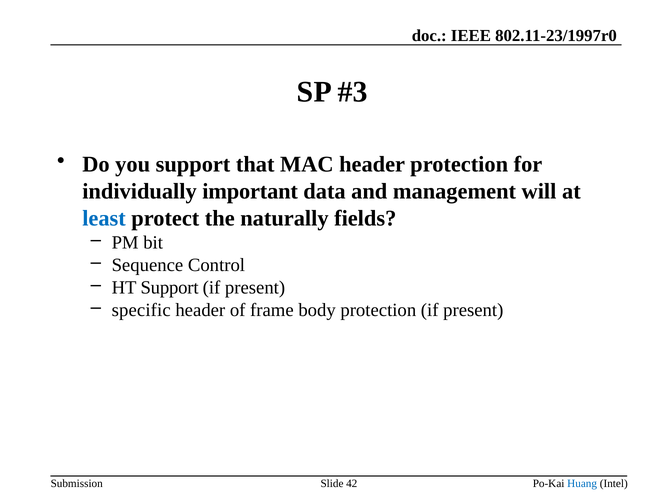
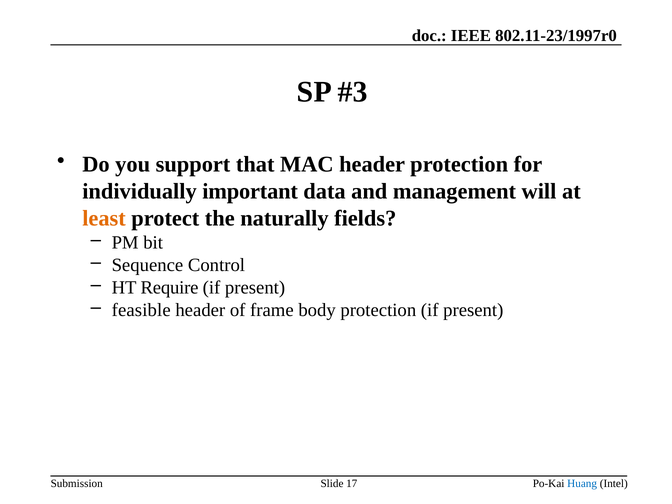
least colour: blue -> orange
HT Support: Support -> Require
specific: specific -> feasible
42: 42 -> 17
